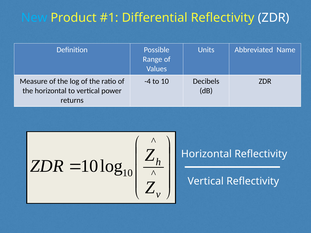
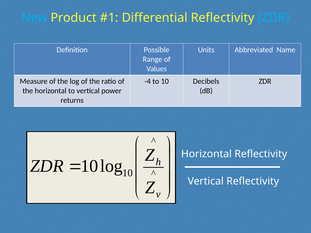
ZDR at (274, 18) colour: white -> light blue
